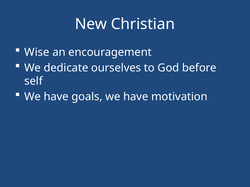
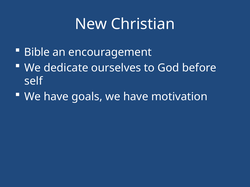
Wise: Wise -> Bible
